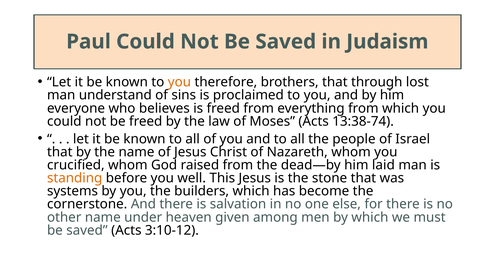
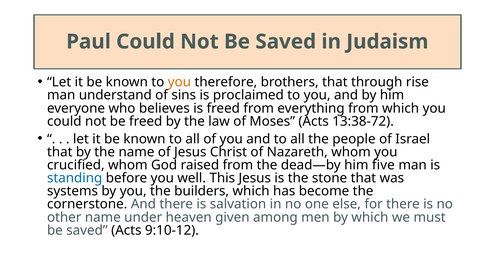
lost: lost -> rise
13:38-74: 13:38-74 -> 13:38-72
laid: laid -> five
standing colour: orange -> blue
3:10-12: 3:10-12 -> 9:10-12
